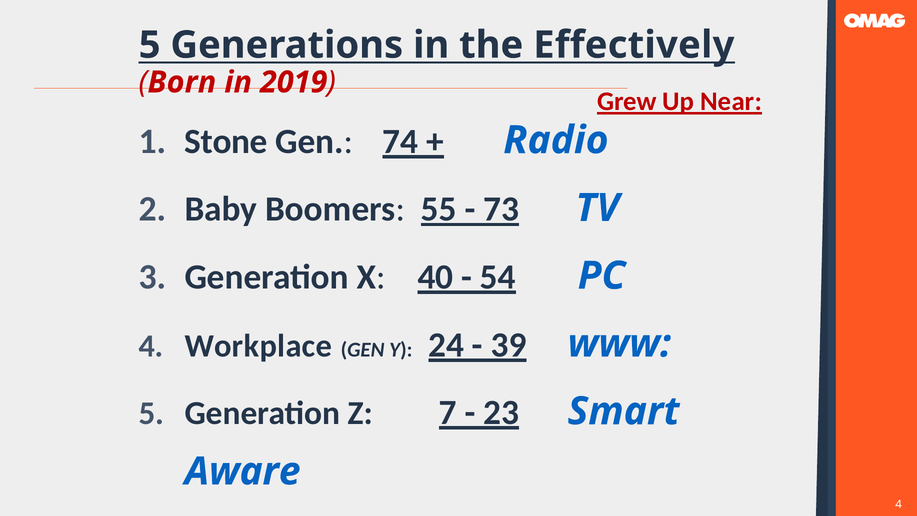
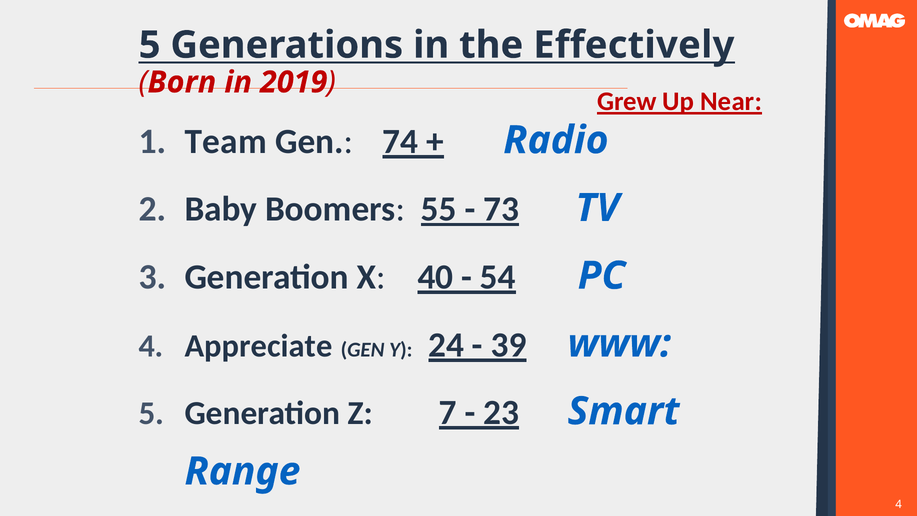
Stone: Stone -> Team
Workplace: Workplace -> Appreciate
Aware: Aware -> Range
